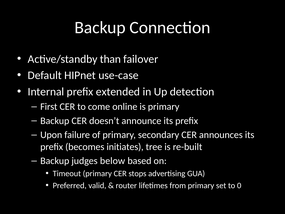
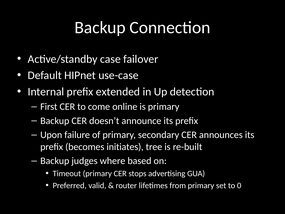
than: than -> case
below: below -> where
